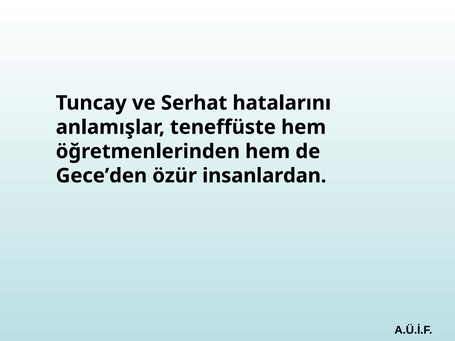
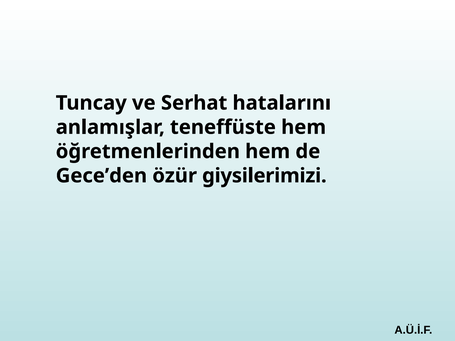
insanlardan: insanlardan -> giysilerimizi
